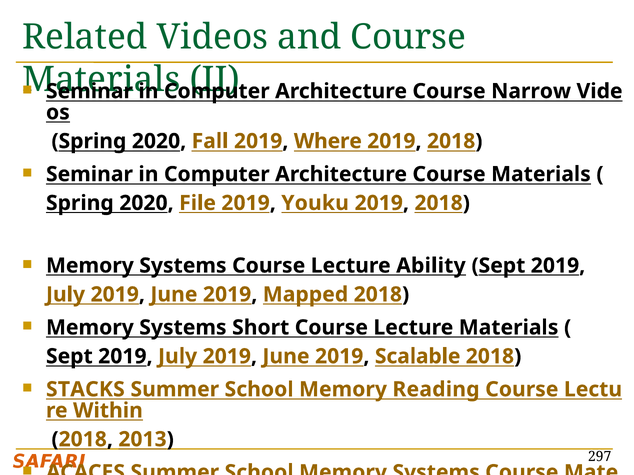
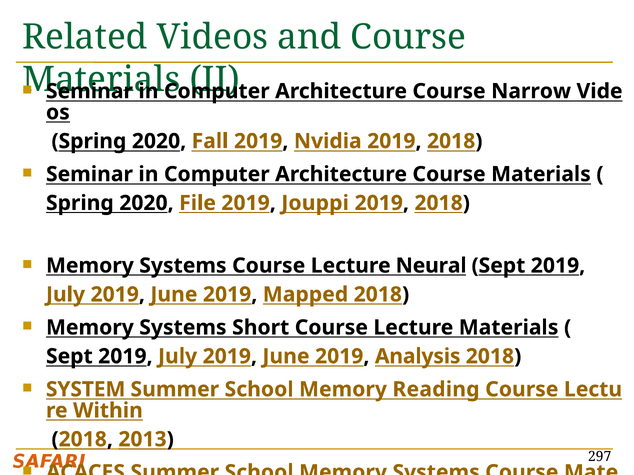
Where: Where -> Nvidia
Youku: Youku -> Jouppi
Ability: Ability -> Neural
Scalable: Scalable -> Analysis
STACKS: STACKS -> SYSTEM
